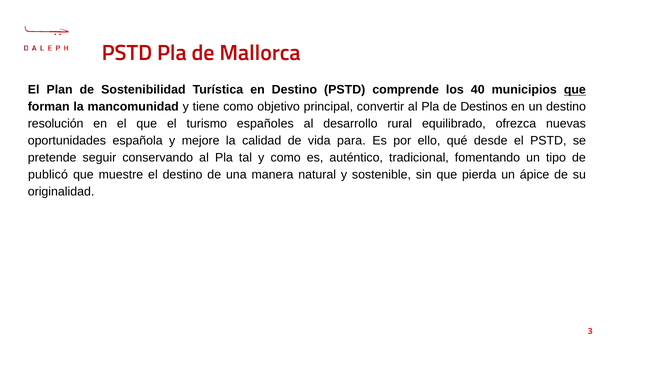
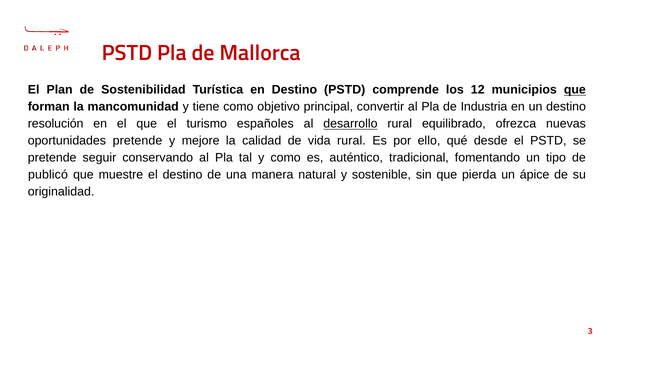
40: 40 -> 12
Destinos: Destinos -> Industria
desarrollo underline: none -> present
oportunidades española: española -> pretende
vida para: para -> rural
